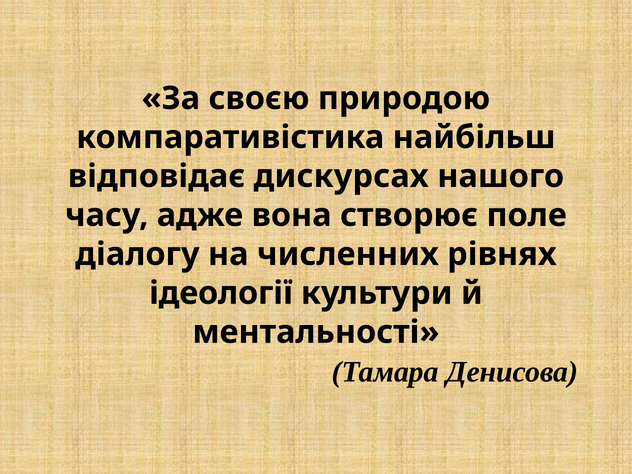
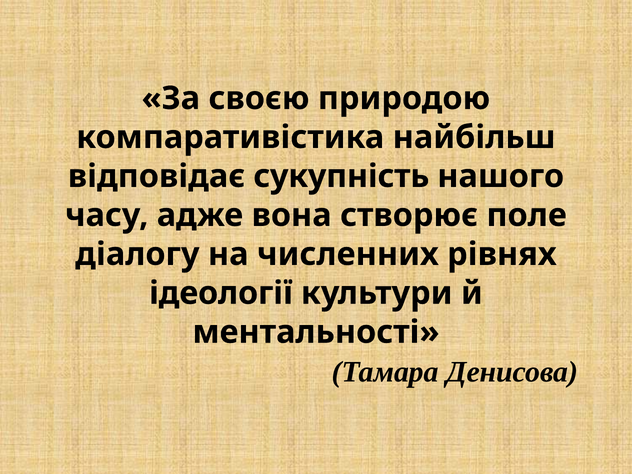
дискурсах: дискурсах -> сукупність
